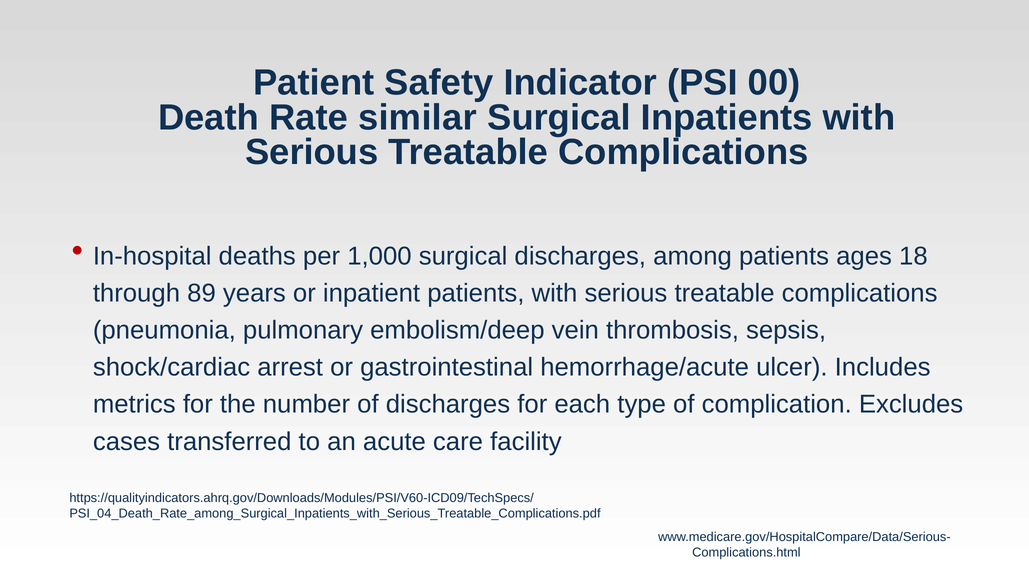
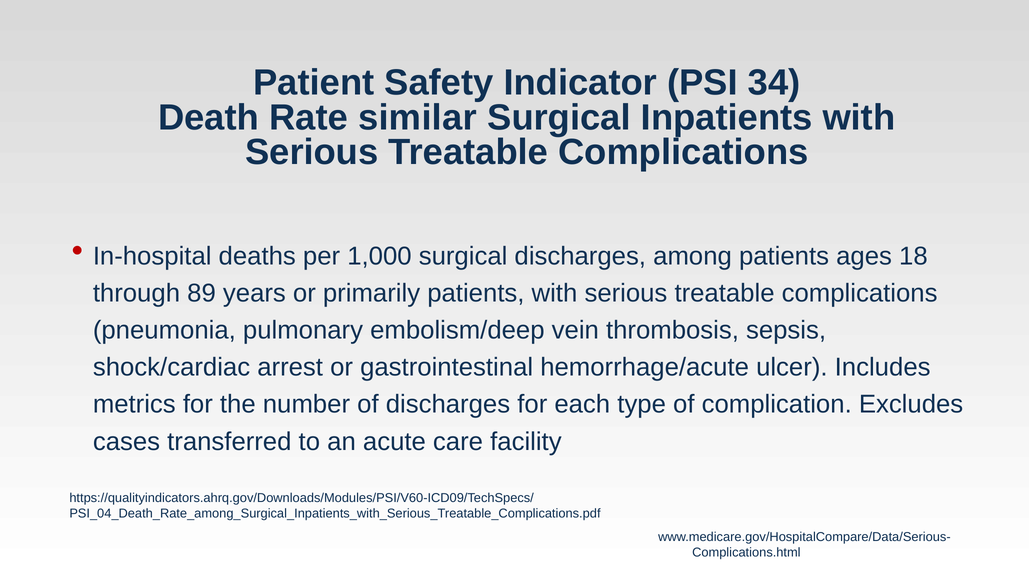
00: 00 -> 34
inpatient: inpatient -> primarily
